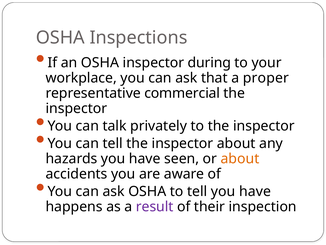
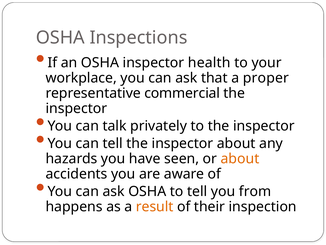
during: during -> health
tell you have: have -> from
result colour: purple -> orange
